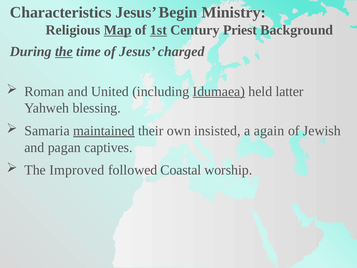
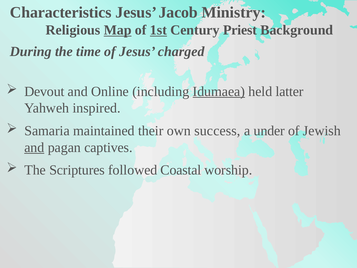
Begin: Begin -> Jacob
the at (64, 52) underline: present -> none
Roman: Roman -> Devout
United: United -> Online
blessing: blessing -> inspired
maintained underline: present -> none
insisted: insisted -> success
again: again -> under
and at (34, 147) underline: none -> present
Improved: Improved -> Scriptures
